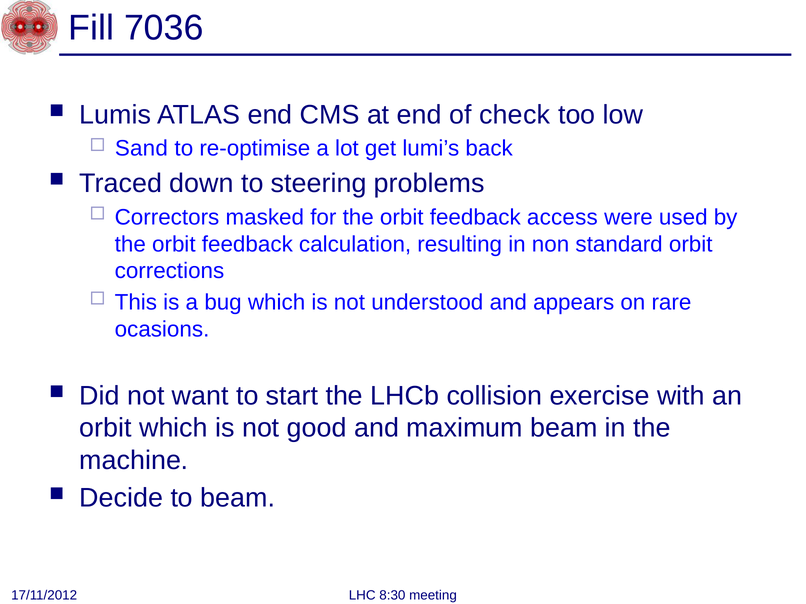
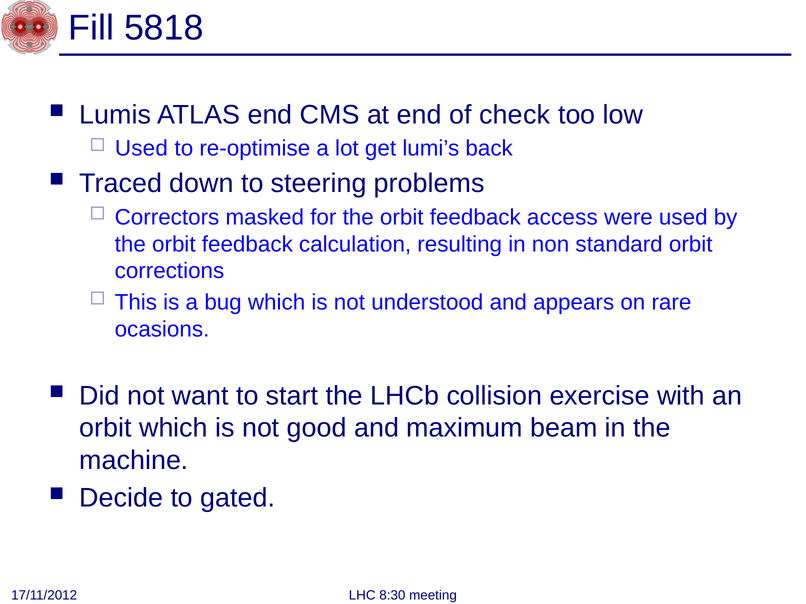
7036: 7036 -> 5818
Sand at (141, 149): Sand -> Used
to beam: beam -> gated
